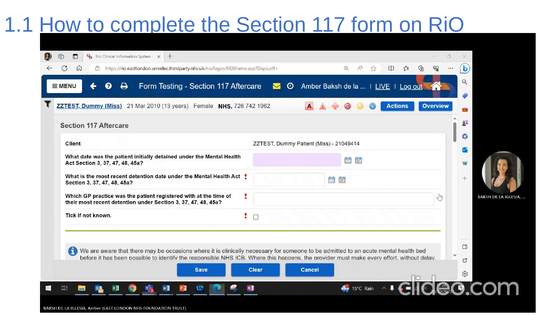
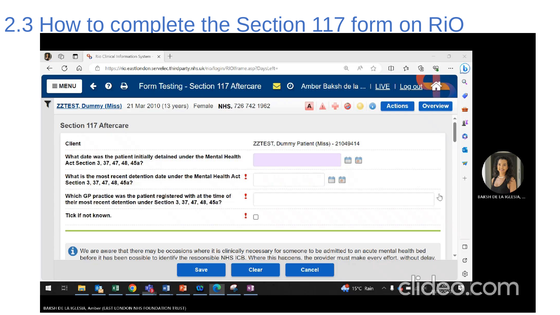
1.1: 1.1 -> 2.3
